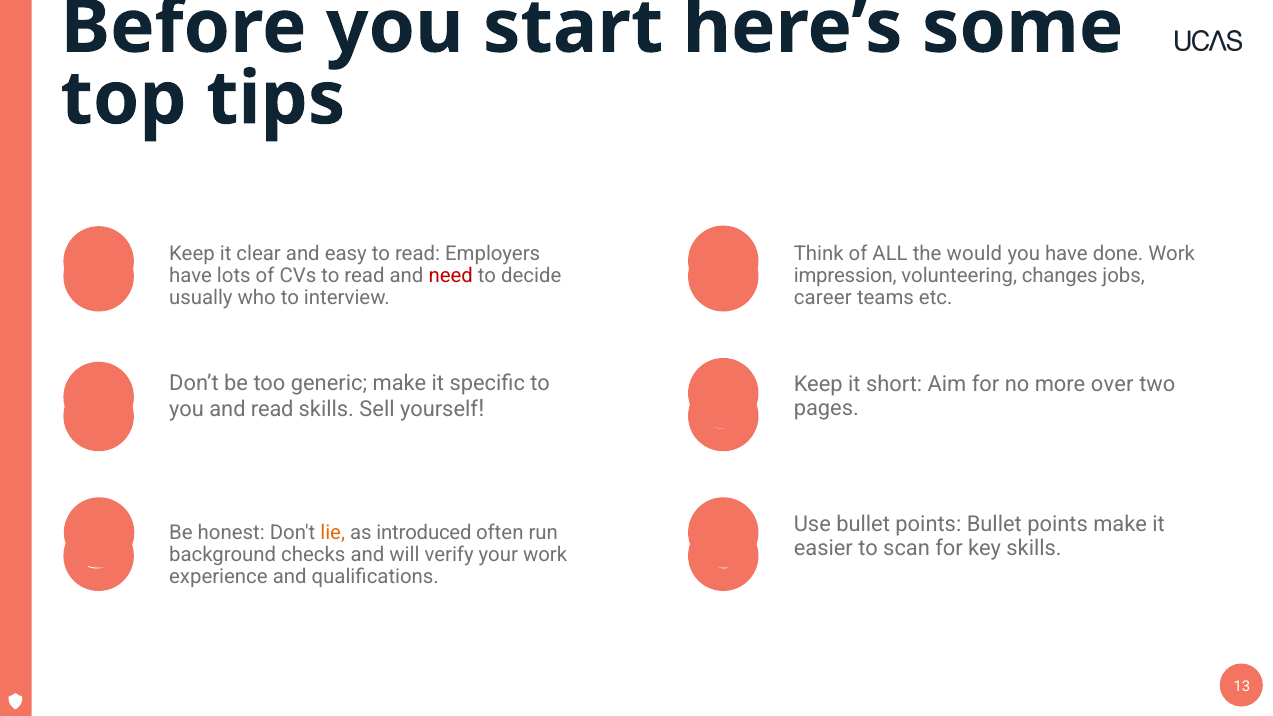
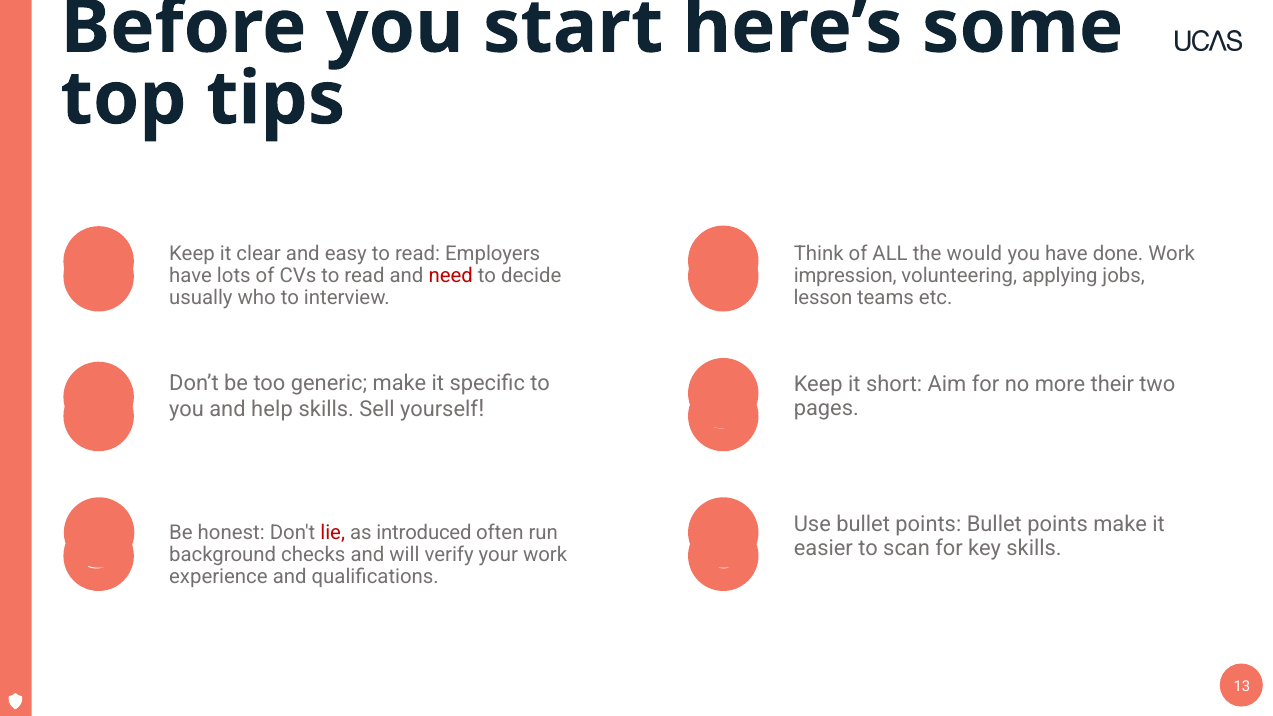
changes: changes -> applying
career: career -> lesson
over: over -> their
and read: read -> help
lie colour: orange -> red
